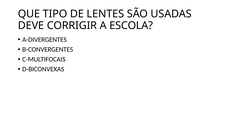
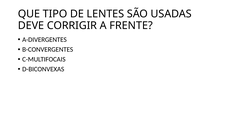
ESCOLA: ESCOLA -> FRENTE
